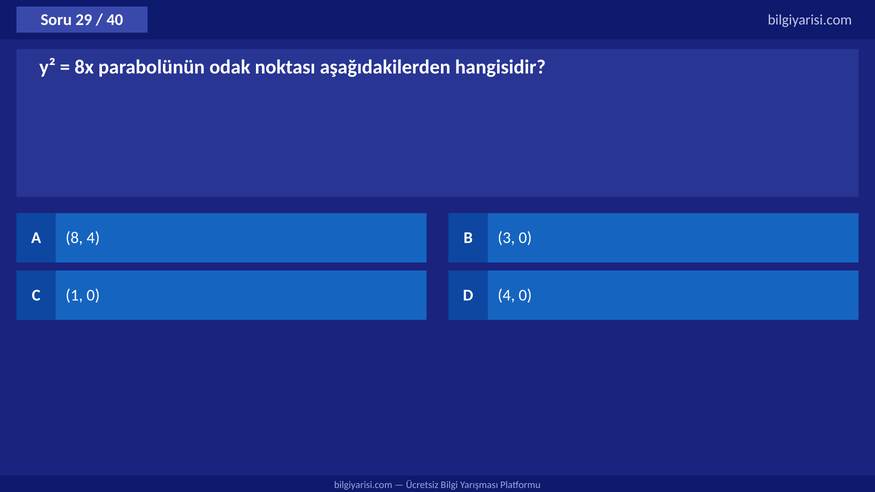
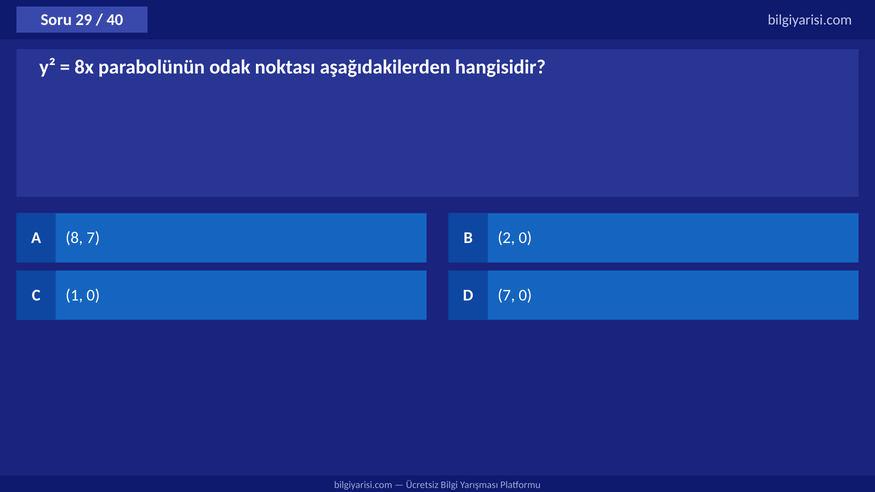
8 4: 4 -> 7
3: 3 -> 2
D 4: 4 -> 7
